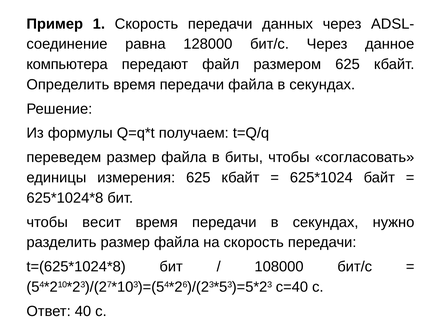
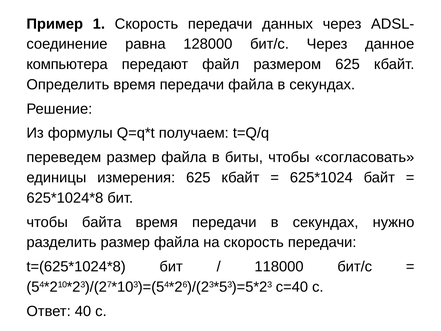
весит: весит -> байта
108000: 108000 -> 118000
